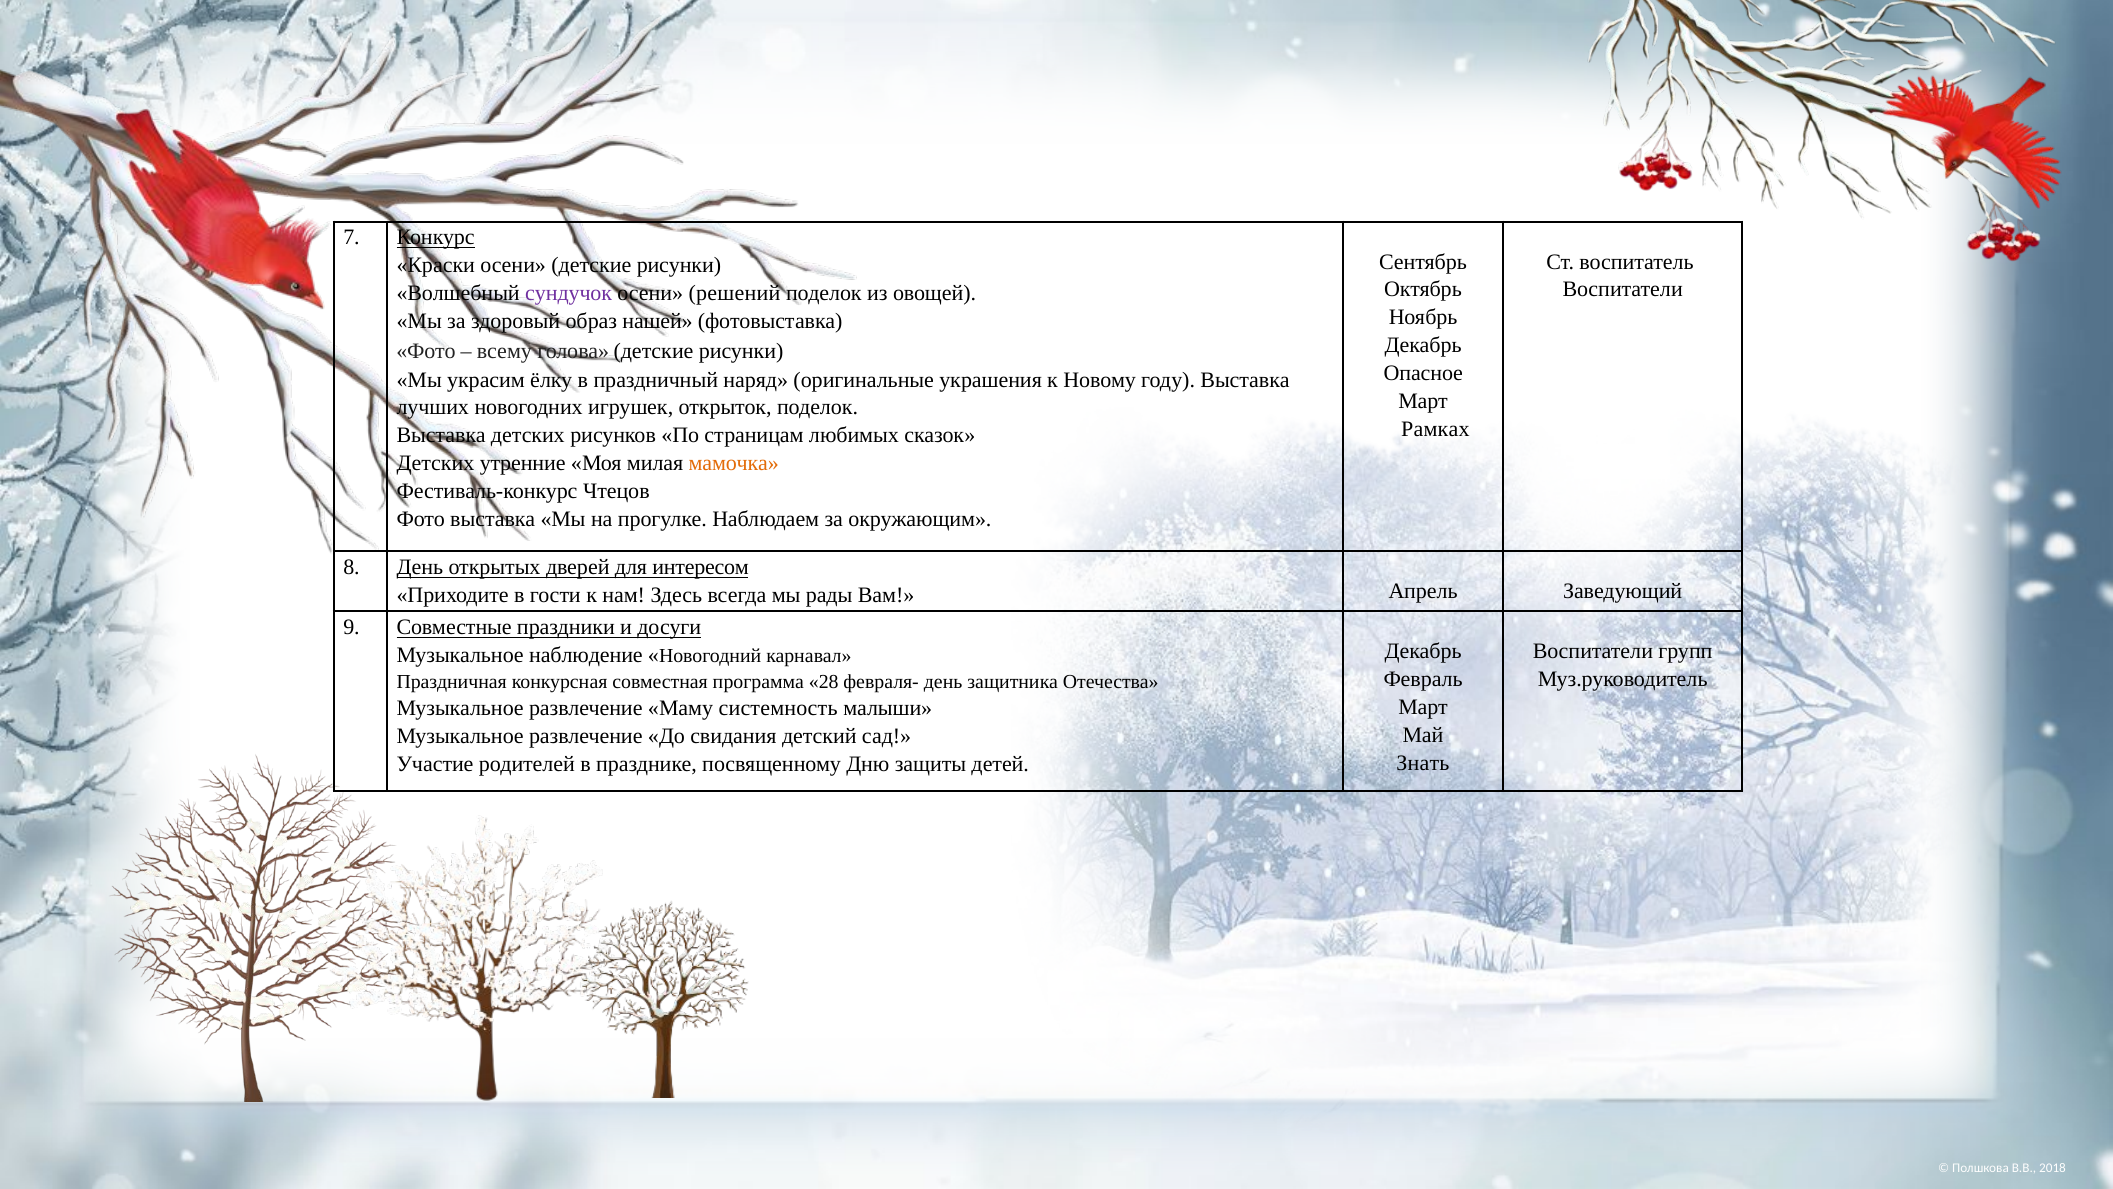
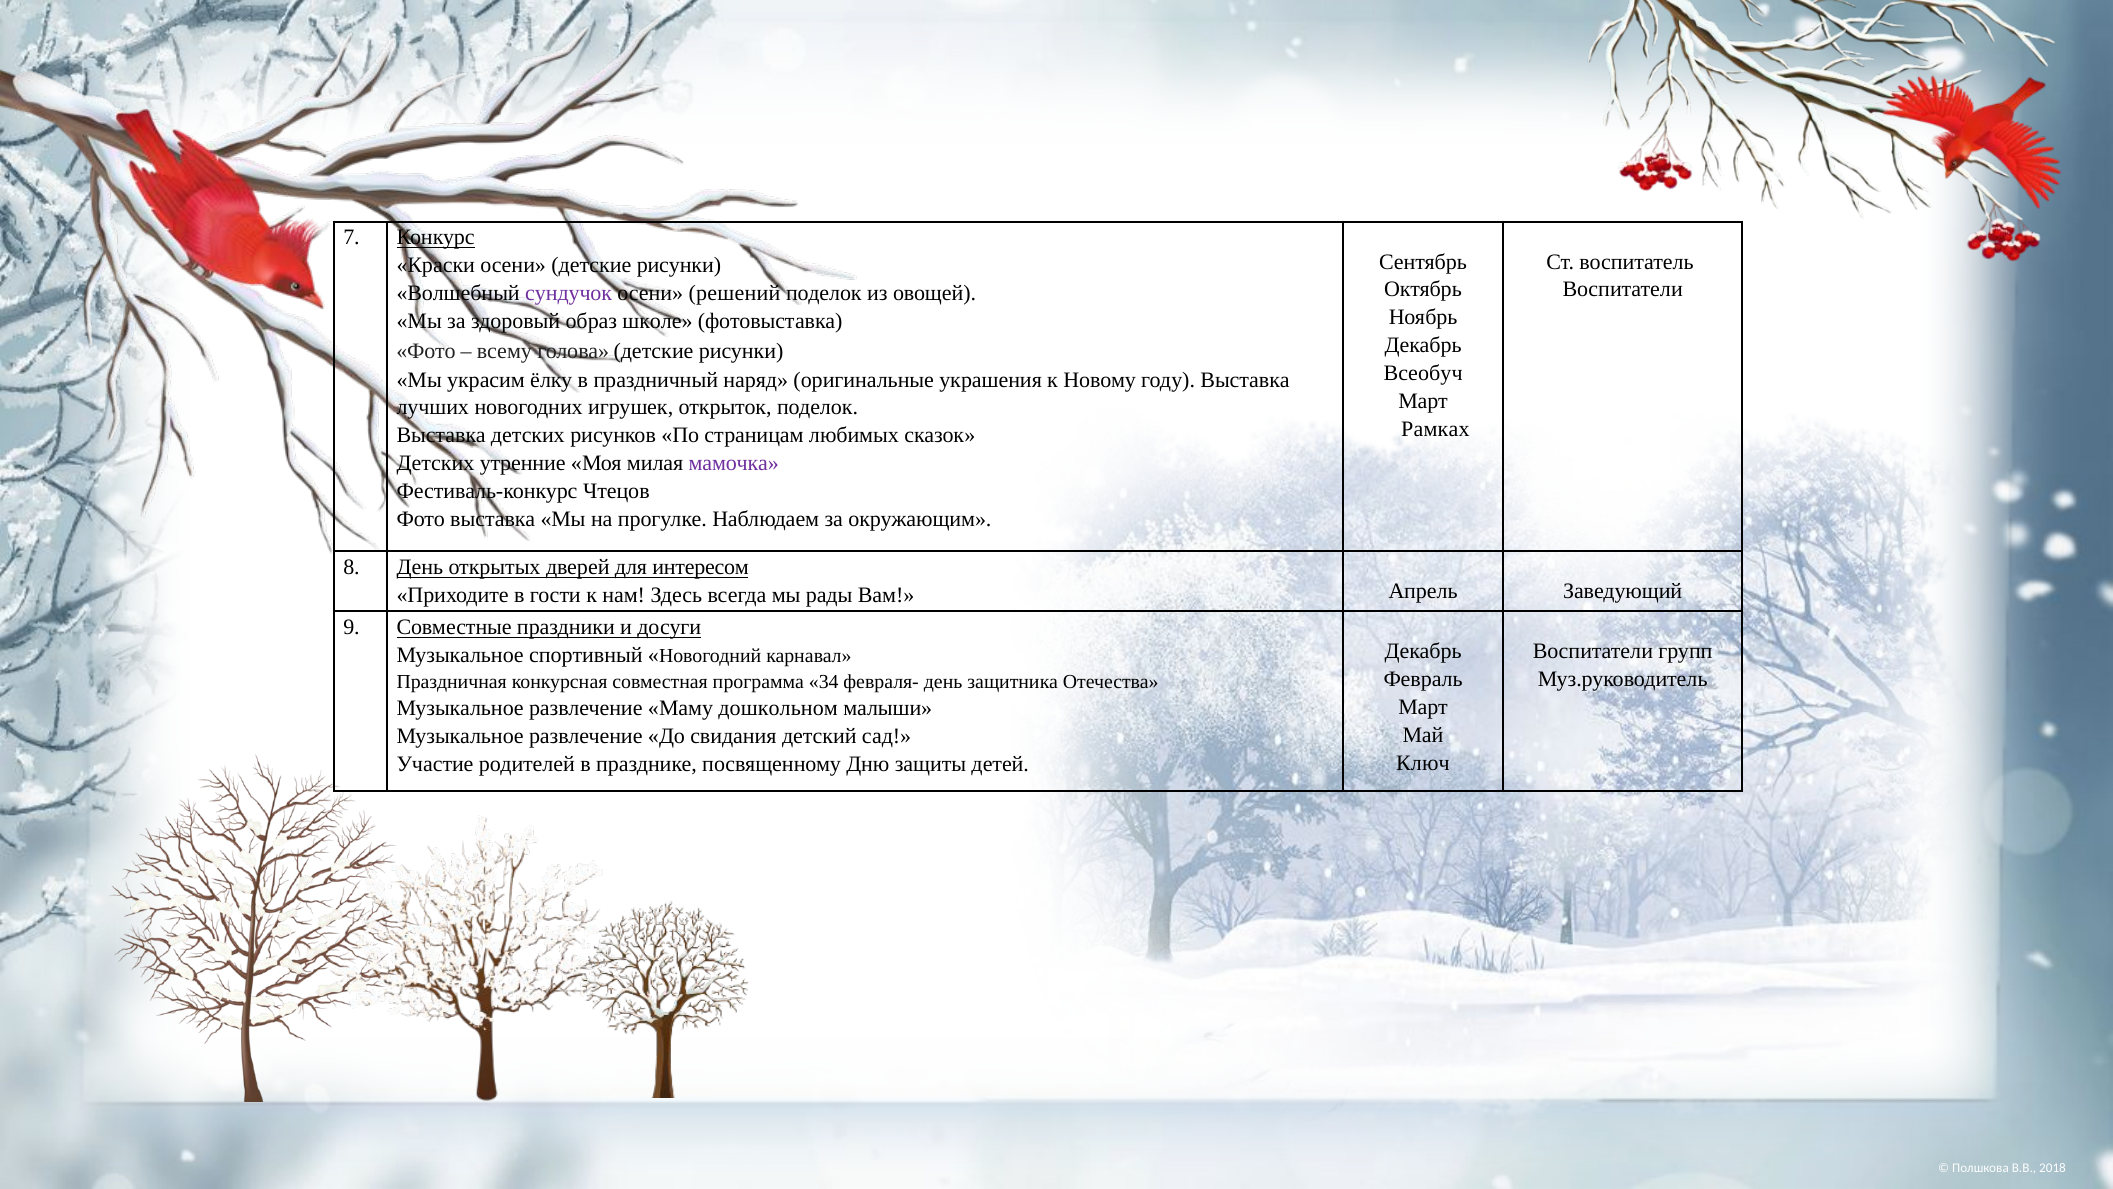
нашей: нашей -> школе
Опасное: Опасное -> Всеобуч
мамочка colour: orange -> purple
наблюдение: наблюдение -> спортивный
28: 28 -> 34
системность: системность -> дошкольном
Знать: Знать -> Ключ
